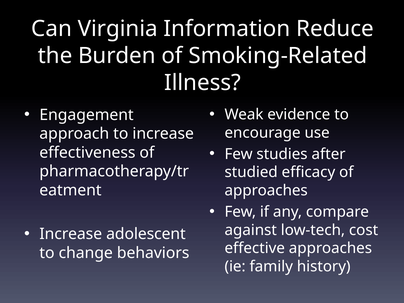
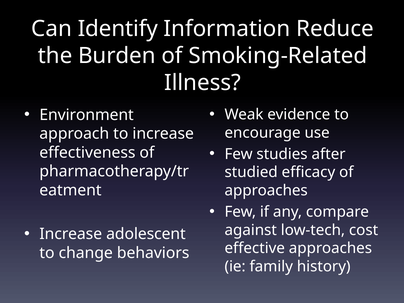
Virginia: Virginia -> Identify
Engagement: Engagement -> Environment
